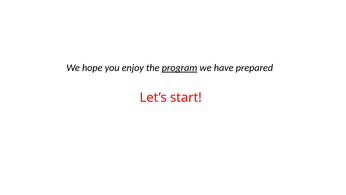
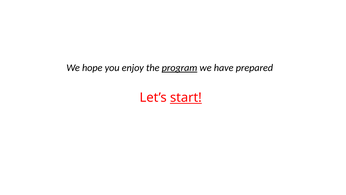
start underline: none -> present
